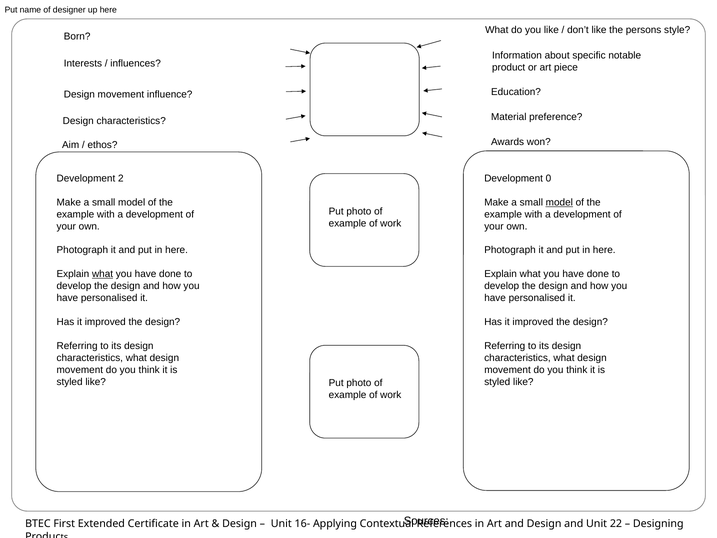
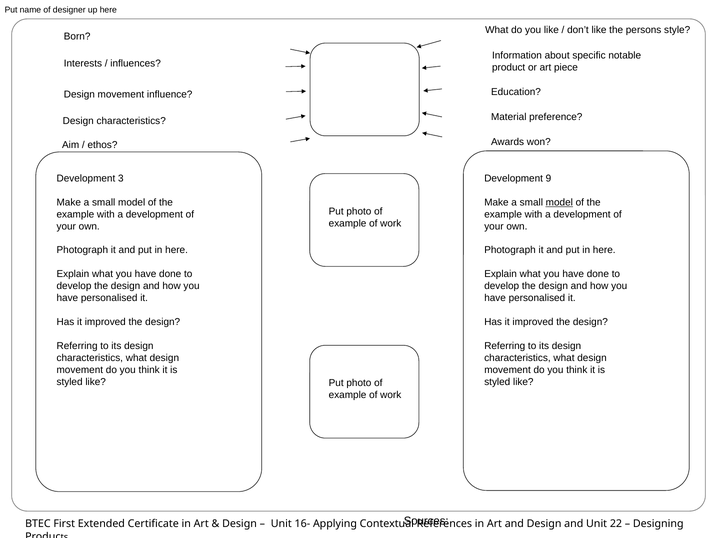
2: 2 -> 3
0: 0 -> 9
what at (103, 274) underline: present -> none
